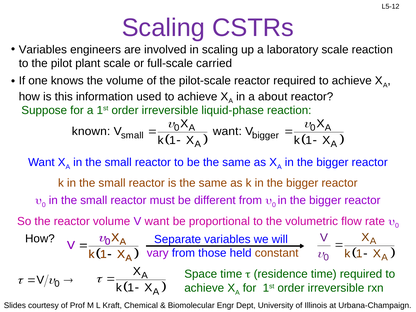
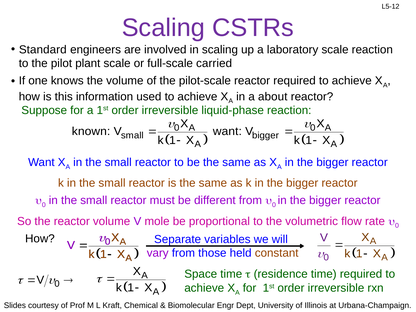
Variables at (43, 50): Variables -> Standard
volume V want: want -> mole
